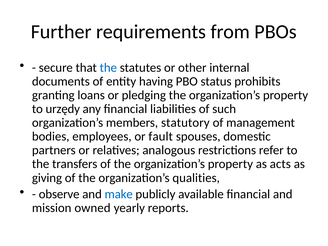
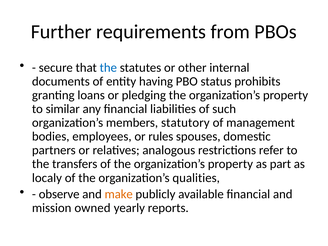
urzędy: urzędy -> similar
fault: fault -> rules
acts: acts -> part
giving: giving -> localy
make colour: blue -> orange
